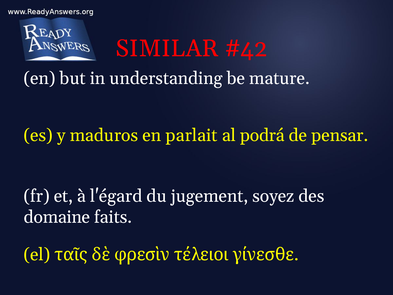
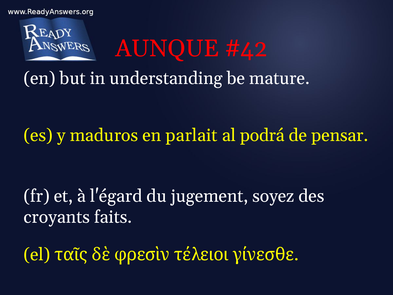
SIMILAR: SIMILAR -> AUNQUE
domaine: domaine -> croyants
